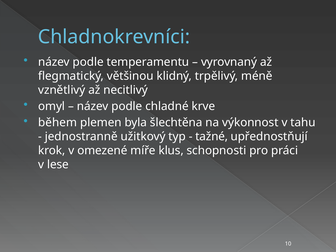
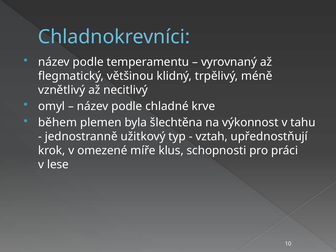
tažné: tažné -> vztah
